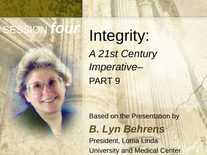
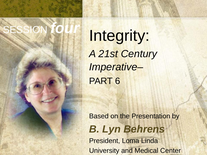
9: 9 -> 6
